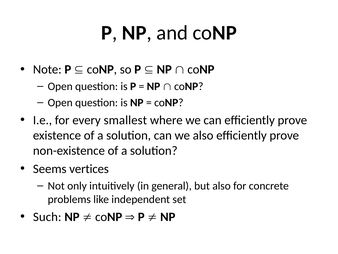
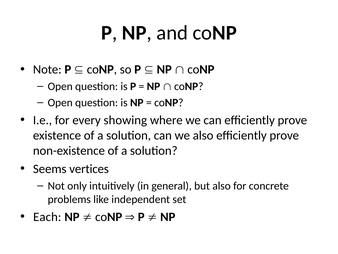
smallest: smallest -> showing
Such: Such -> Each
